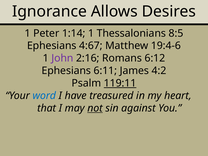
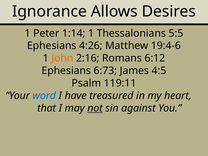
8:5: 8:5 -> 5:5
4:67: 4:67 -> 4:26
John colour: purple -> orange
6:11: 6:11 -> 6:73
4:2: 4:2 -> 4:5
119:11 underline: present -> none
